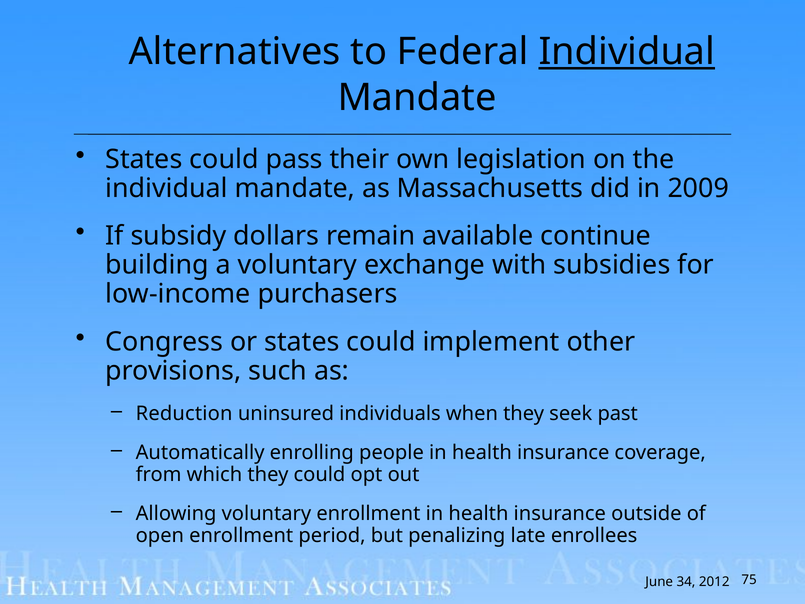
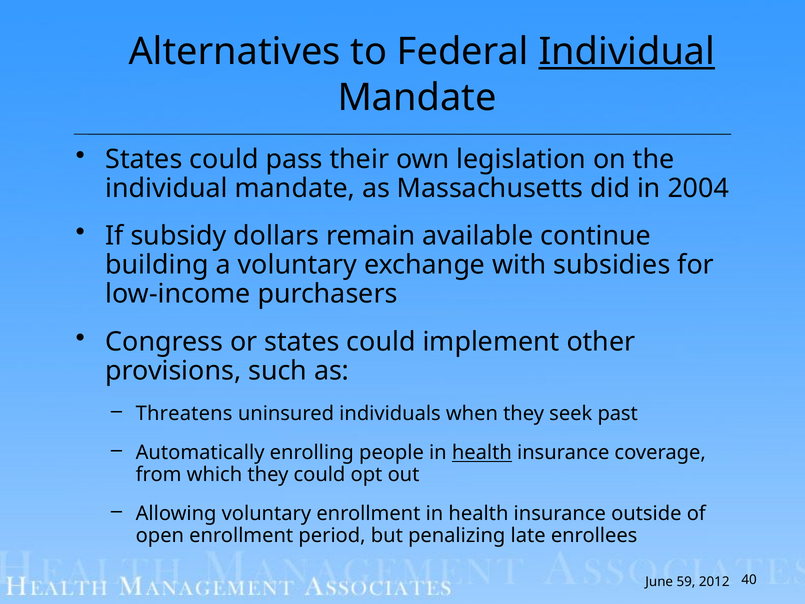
2009: 2009 -> 2004
Reduction: Reduction -> Threatens
health at (482, 453) underline: none -> present
34: 34 -> 59
75: 75 -> 40
